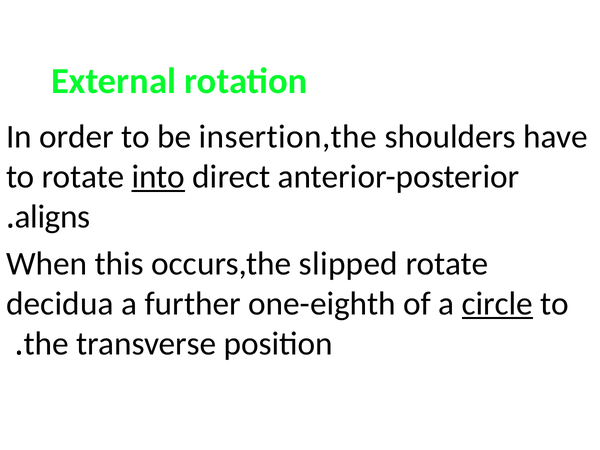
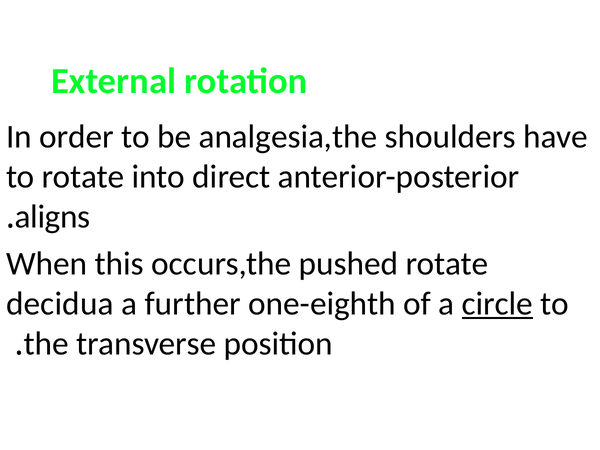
insertion,the: insertion,the -> analgesia,the
into underline: present -> none
slipped: slipped -> pushed
